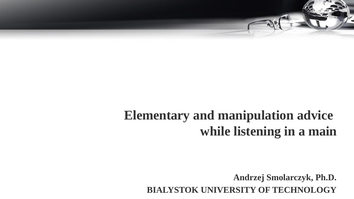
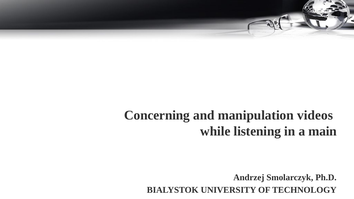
Elementary: Elementary -> Concerning
advice: advice -> videos
